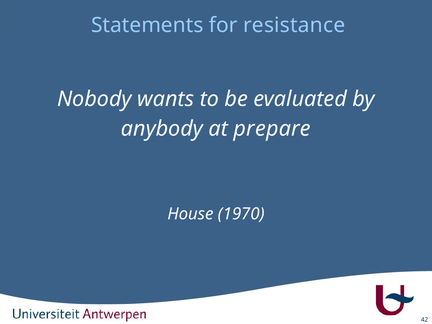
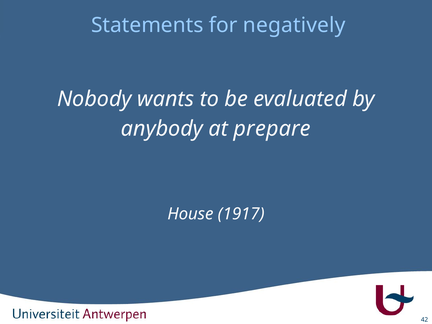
resistance: resistance -> negatively
1970: 1970 -> 1917
